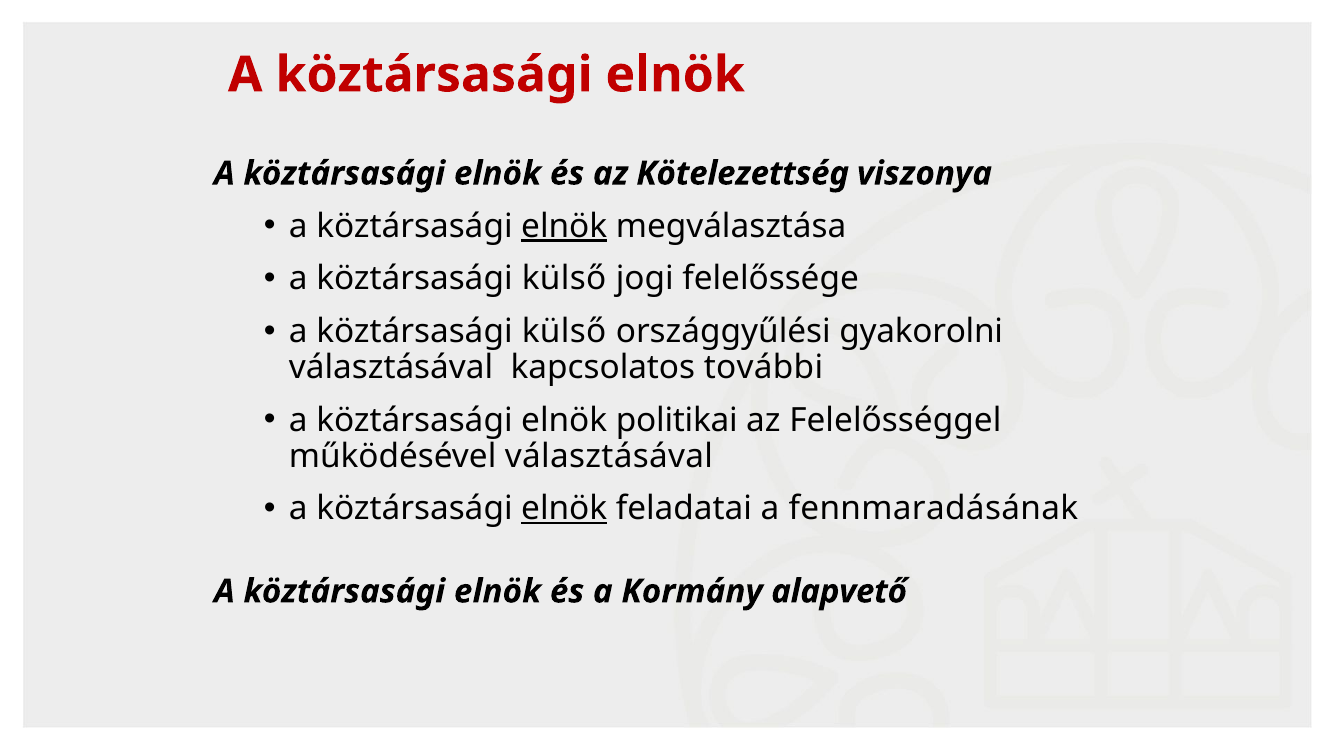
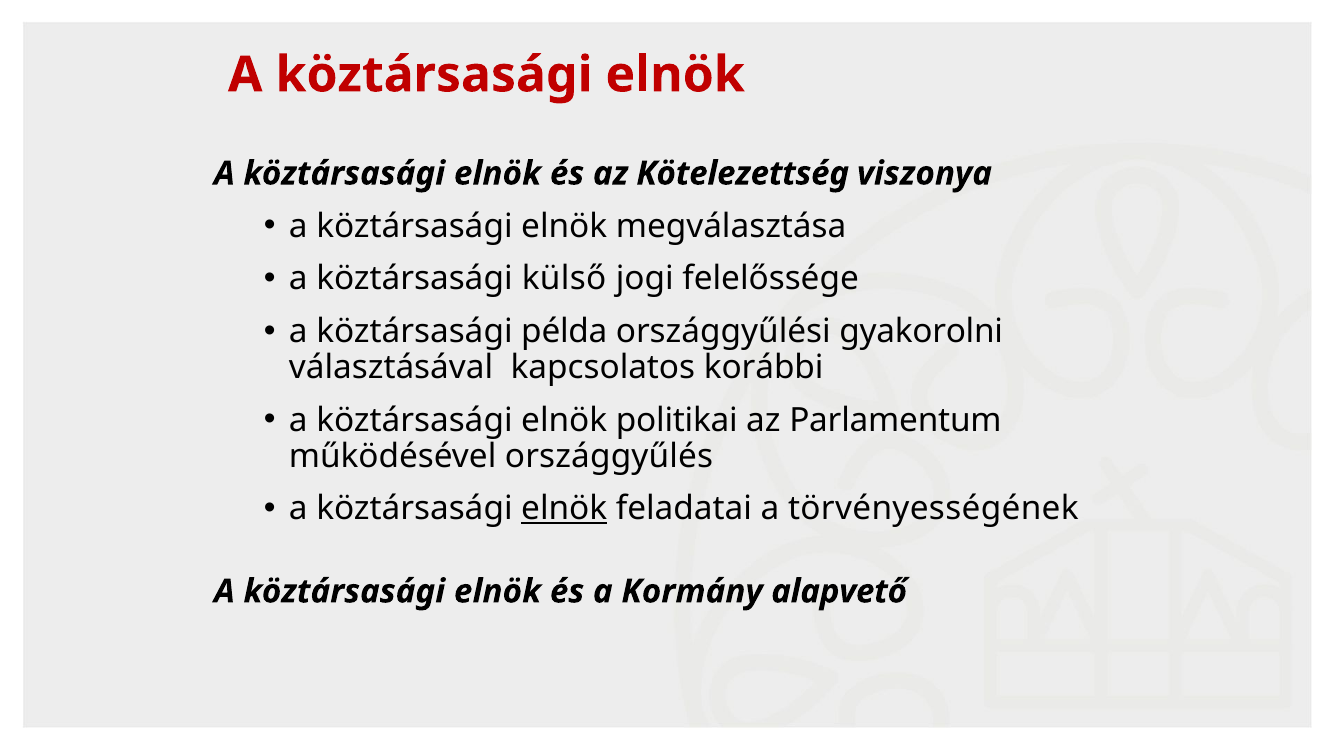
elnök at (564, 226) underline: present -> none
külső at (564, 332): külső -> példa
további: további -> korábbi
Felelősséggel: Felelősséggel -> Parlamentum
működésével választásával: választásával -> országgyűlés
fennmaradásának: fennmaradásának -> törvényességének
